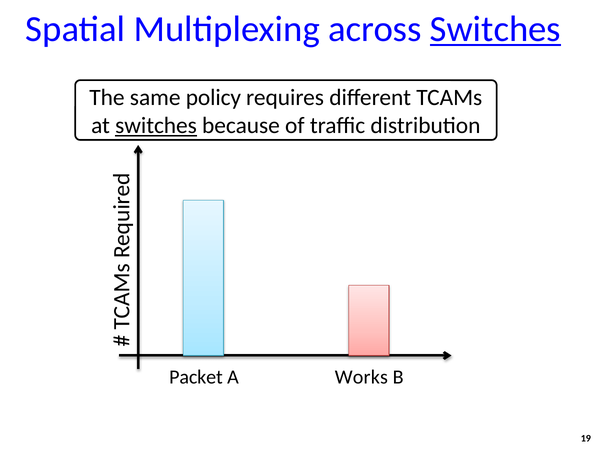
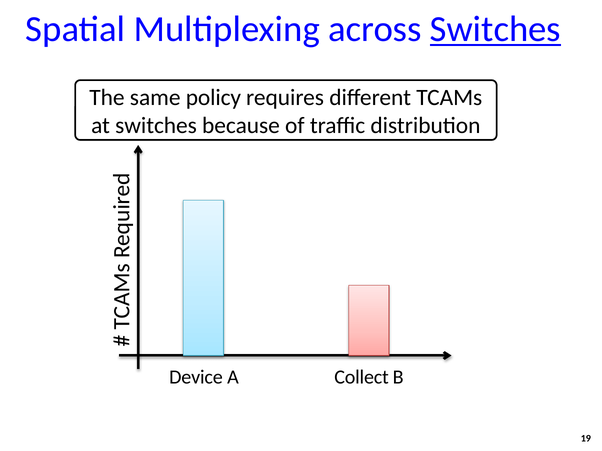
switches at (156, 126) underline: present -> none
Packet: Packet -> Device
Works: Works -> Collect
